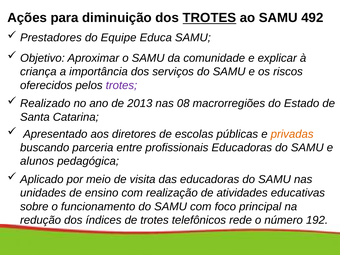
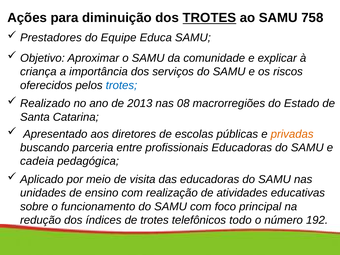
492: 492 -> 758
trotes at (121, 85) colour: purple -> blue
alunos: alunos -> cadeia
rede: rede -> todo
